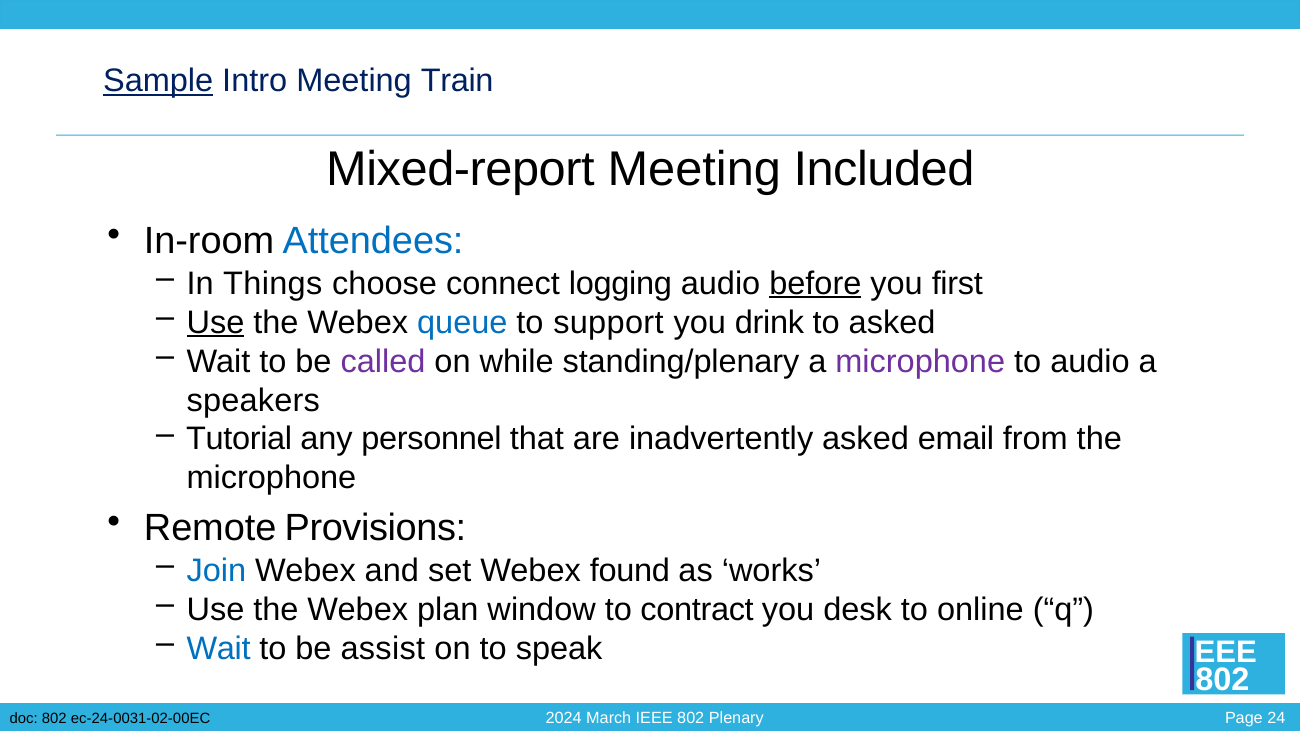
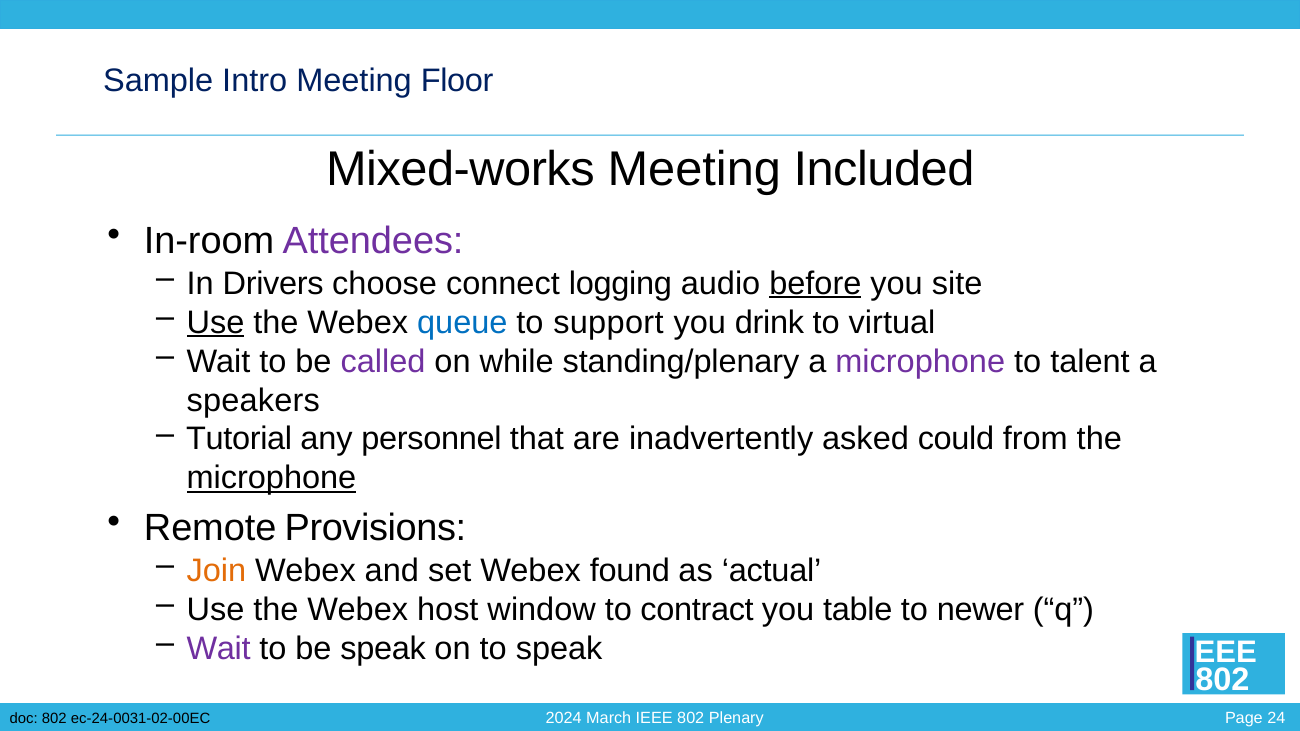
Sample underline: present -> none
Train: Train -> Floor
Mixed-report: Mixed-report -> Mixed-works
Attendees colour: blue -> purple
Things: Things -> Drivers
first: first -> site
to asked: asked -> virtual
to audio: audio -> talent
email: email -> could
microphone at (271, 478) underline: none -> present
Join colour: blue -> orange
works: works -> actual
plan: plan -> host
desk: desk -> table
online: online -> newer
Wait at (219, 649) colour: blue -> purple
be assist: assist -> speak
